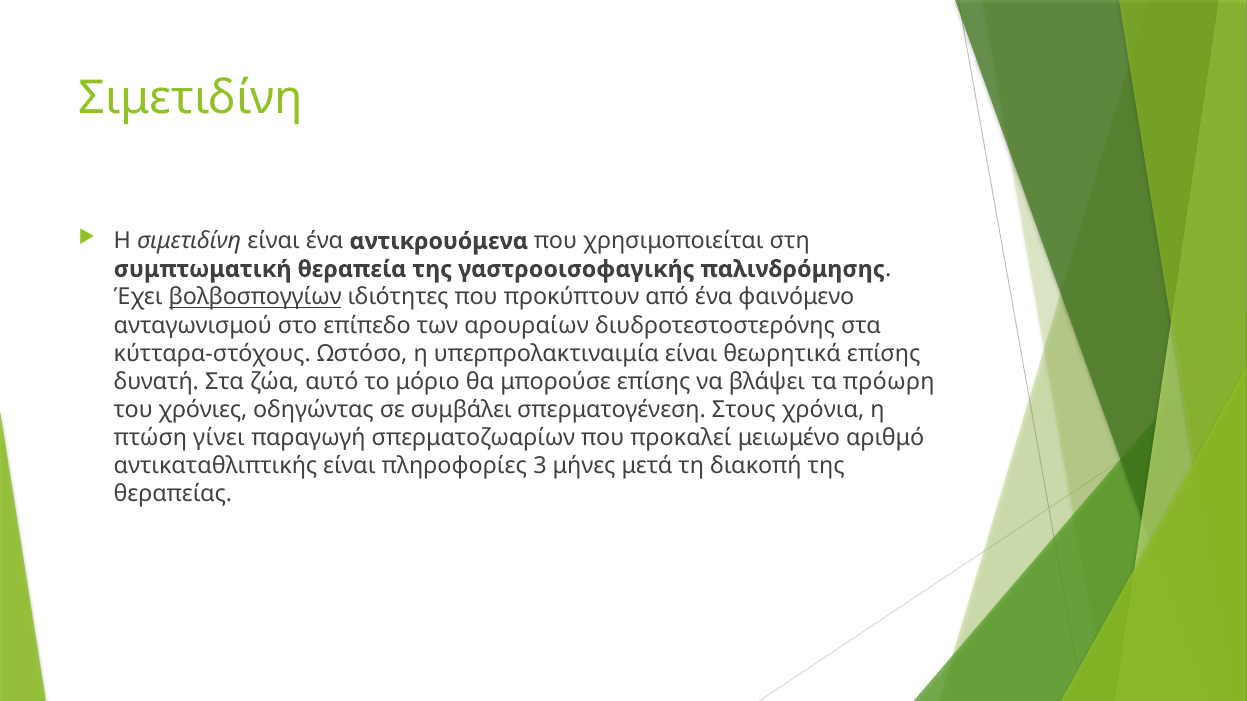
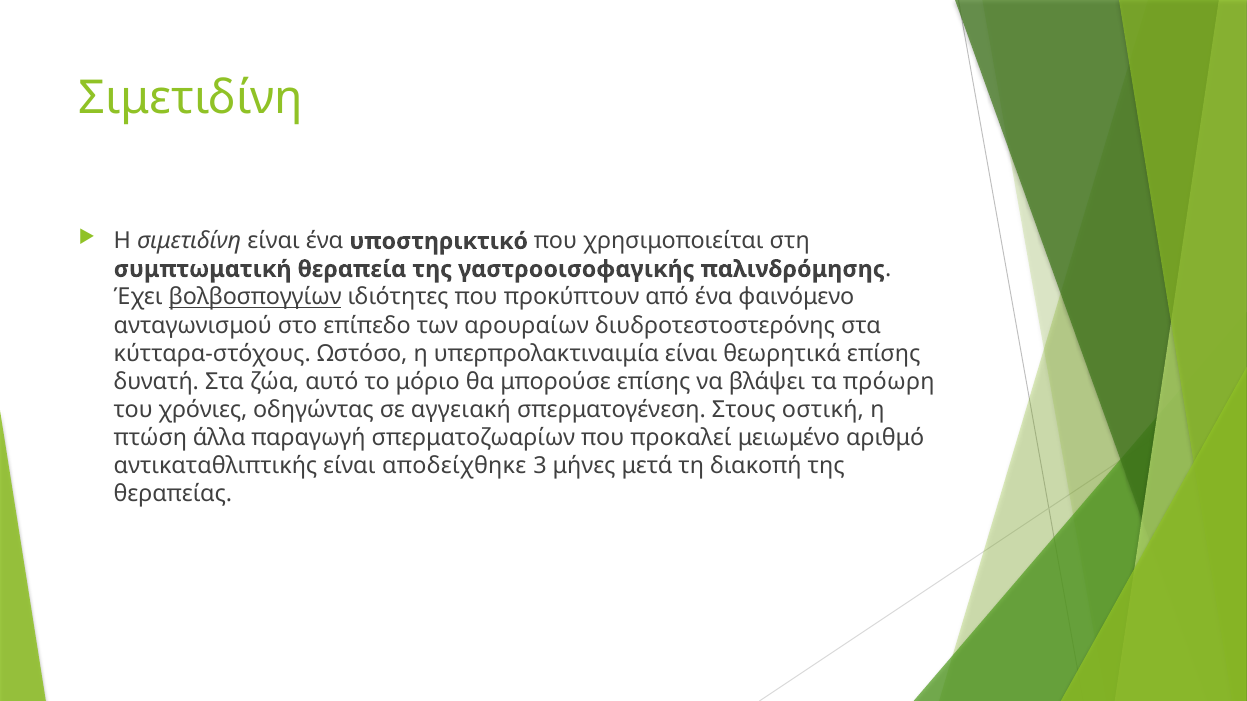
αντικρουόμενα: αντικρουόμενα -> υποστηρικτικό
συμβάλει: συμβάλει -> αγγειακή
χρόνια: χρόνια -> οστική
γίνει: γίνει -> άλλα
πληροφορίες: πληροφορίες -> αποδείχθηκε
